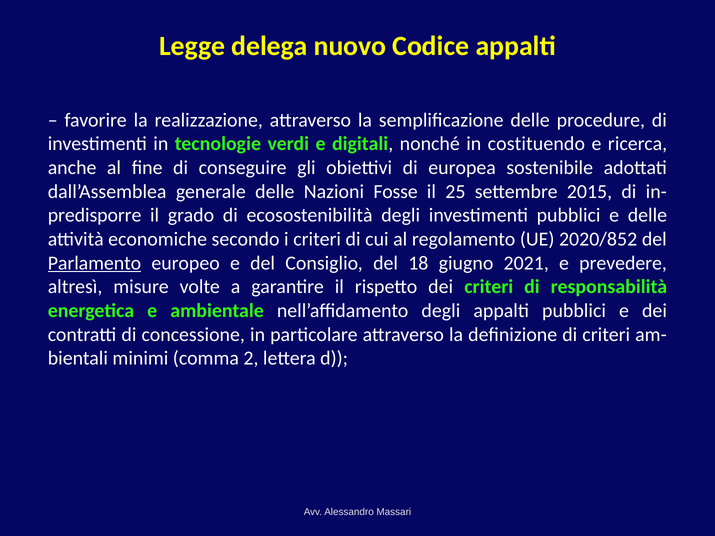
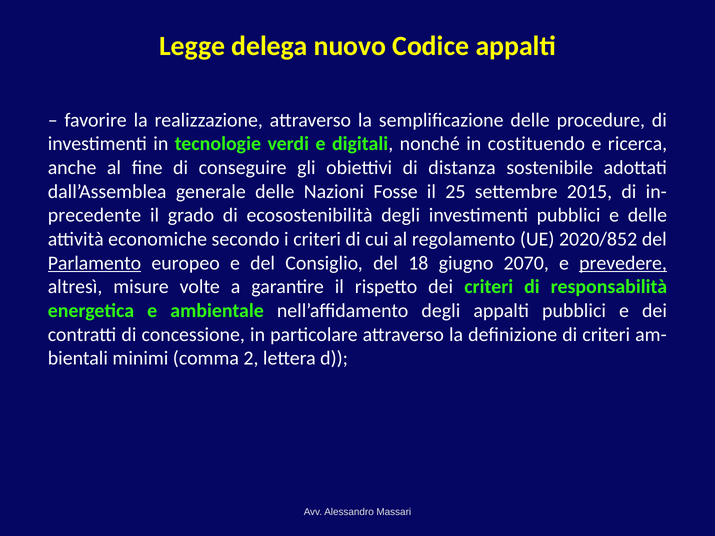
europea: europea -> distanza
predisporre: predisporre -> precedente
2021: 2021 -> 2070
prevedere underline: none -> present
